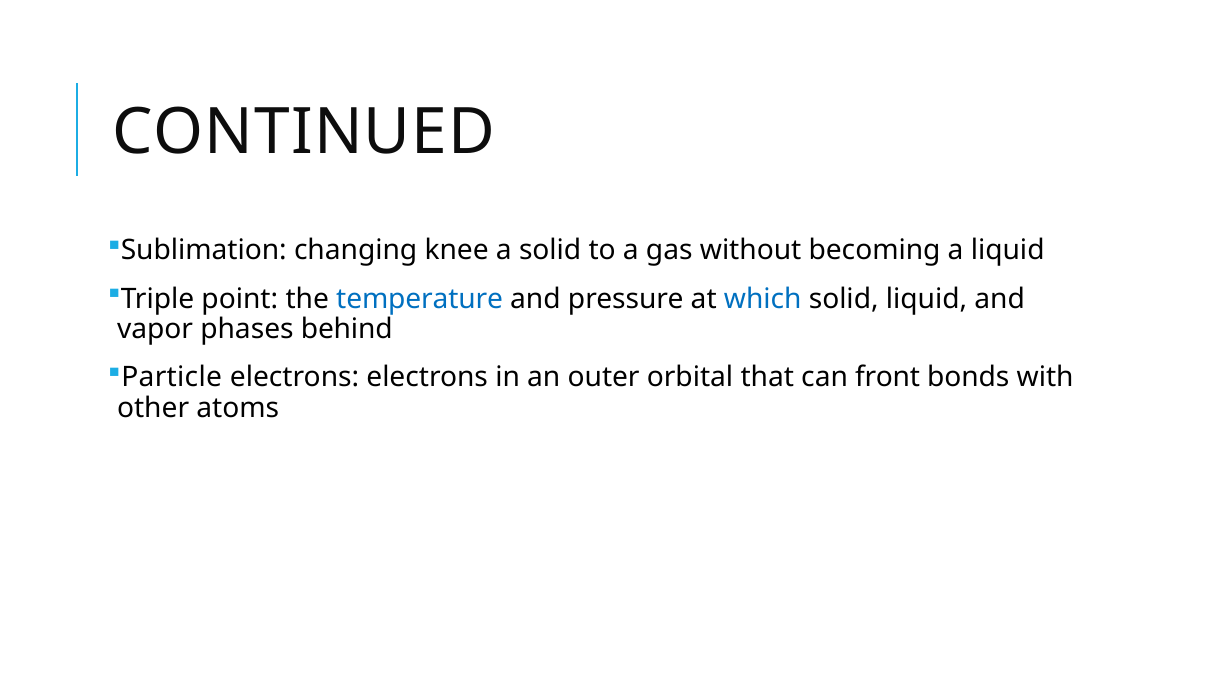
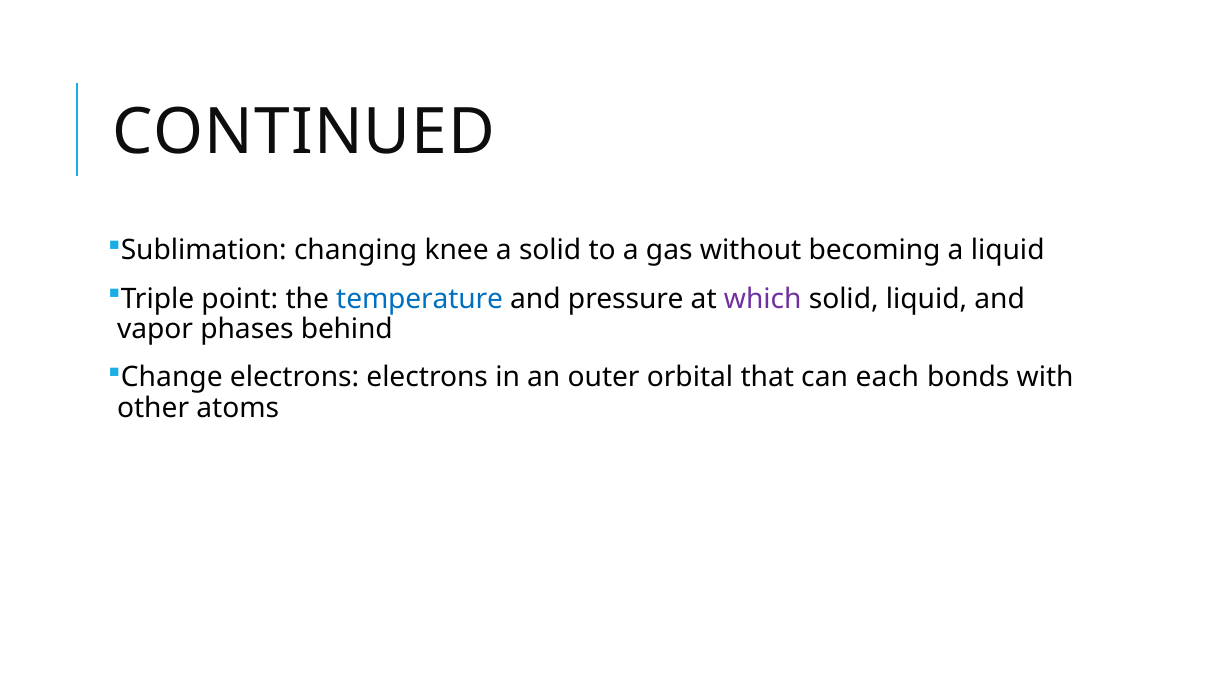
which colour: blue -> purple
Particle: Particle -> Change
front: front -> each
